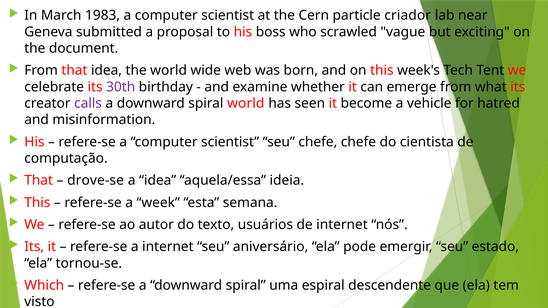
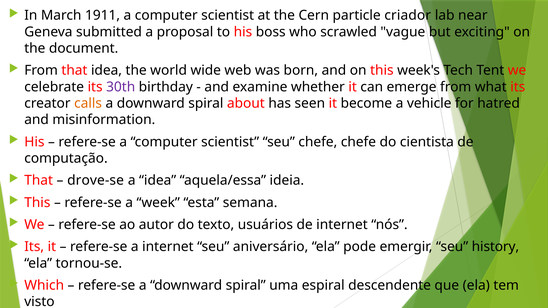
1983: 1983 -> 1911
calls colour: purple -> orange
spiral world: world -> about
estado: estado -> history
